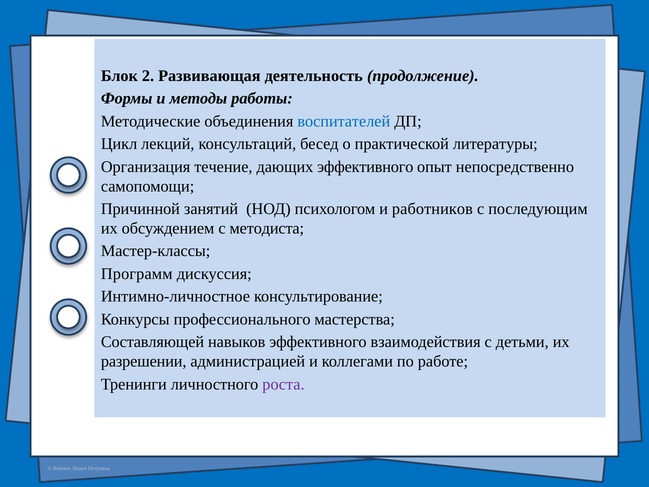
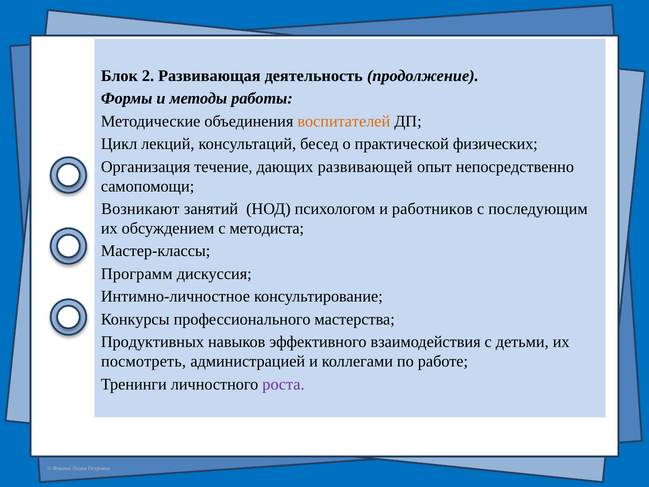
воспитателей colour: blue -> orange
литературы: литературы -> физических
дающих эффективного: эффективного -> развивающей
Причинной: Причинной -> Возникают
Составляющей: Составляющей -> Продуктивных
разрешении: разрешении -> посмотреть
